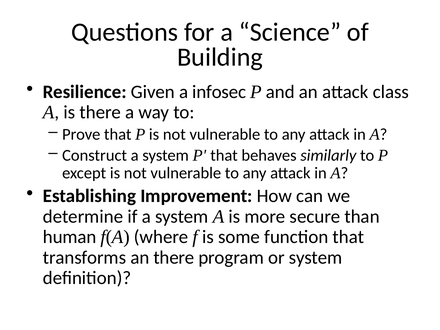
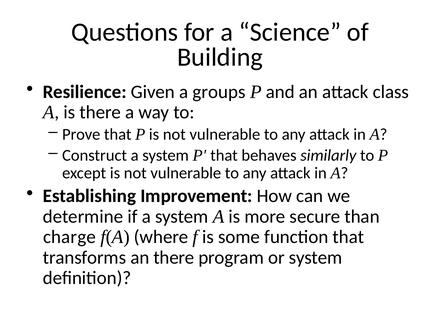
infosec: infosec -> groups
human: human -> charge
